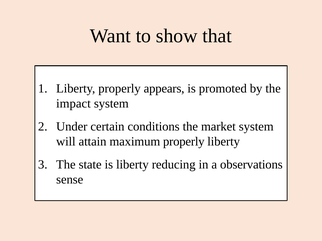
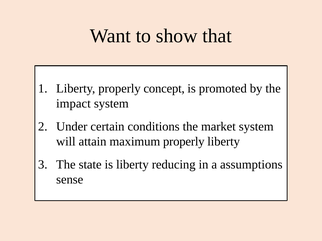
appears: appears -> concept
observations: observations -> assumptions
